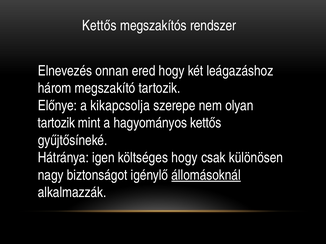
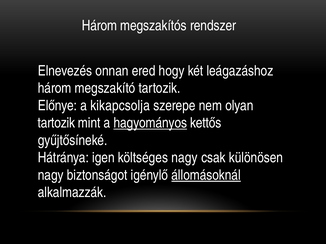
Kettős at (99, 26): Kettős -> Három
hagyományos underline: none -> present
költséges hogy: hogy -> nagy
